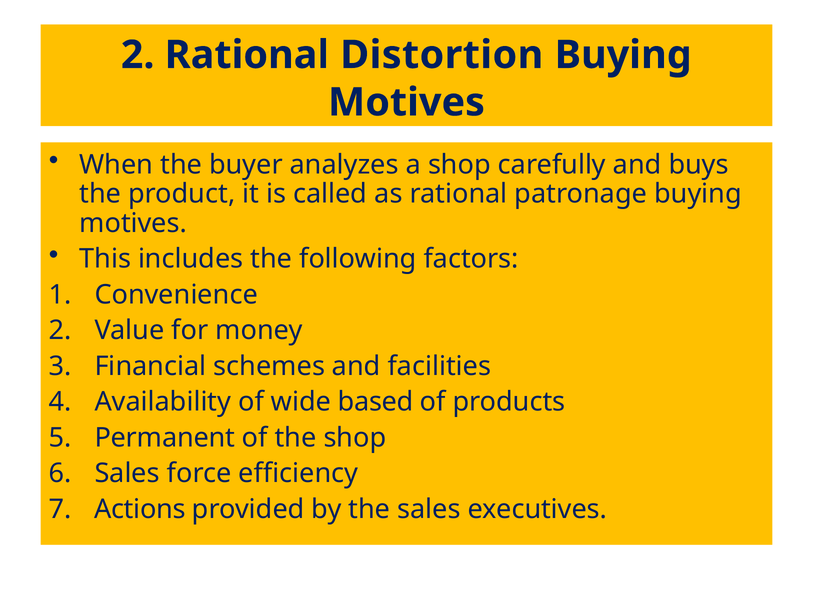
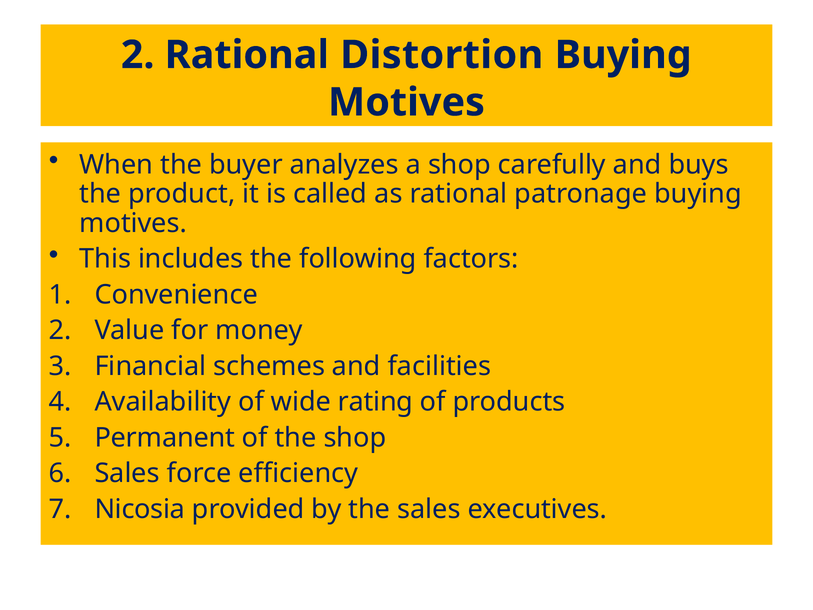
based: based -> rating
Actions: Actions -> Nicosia
